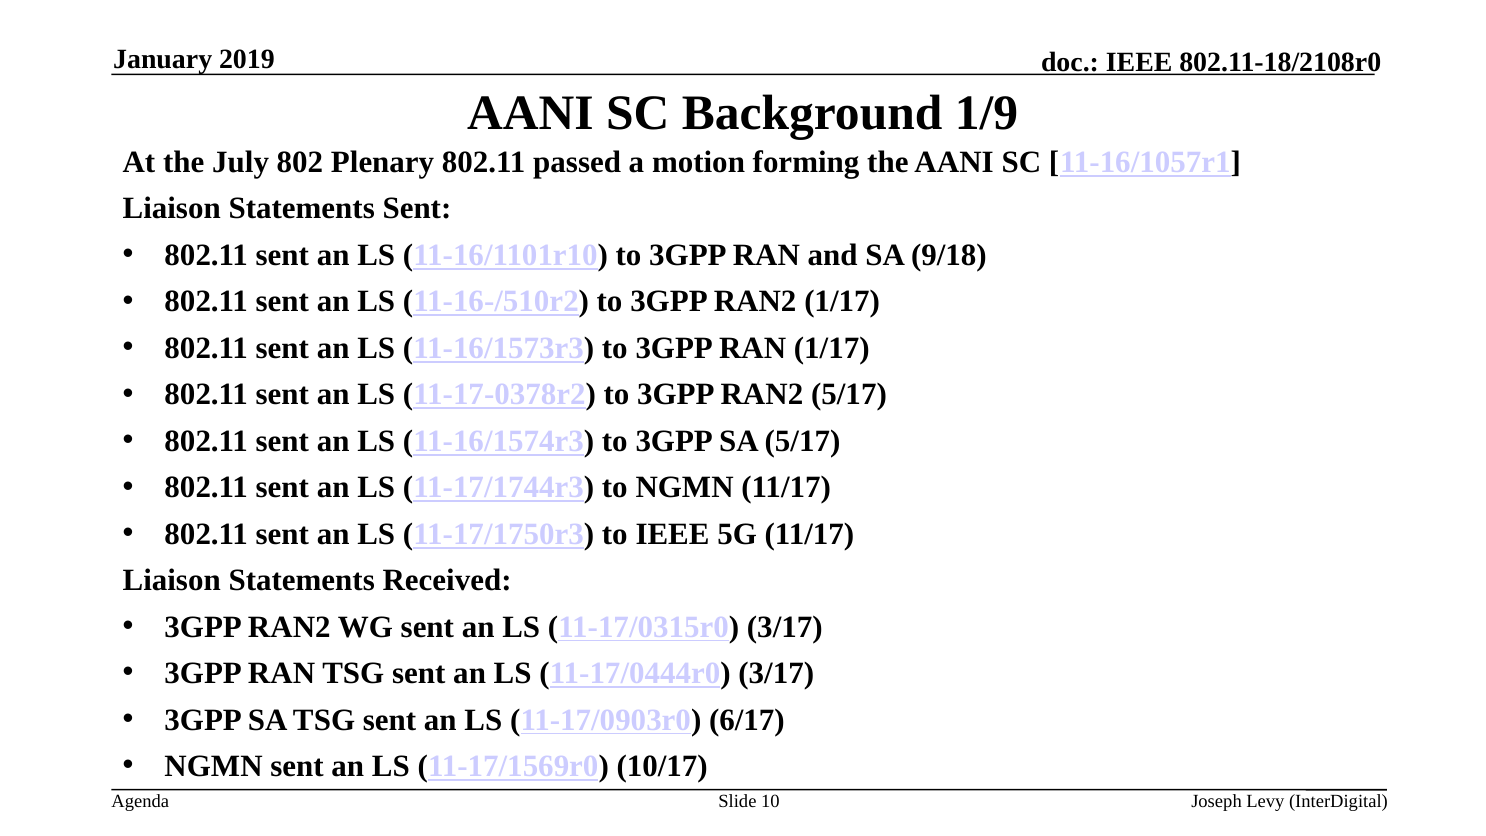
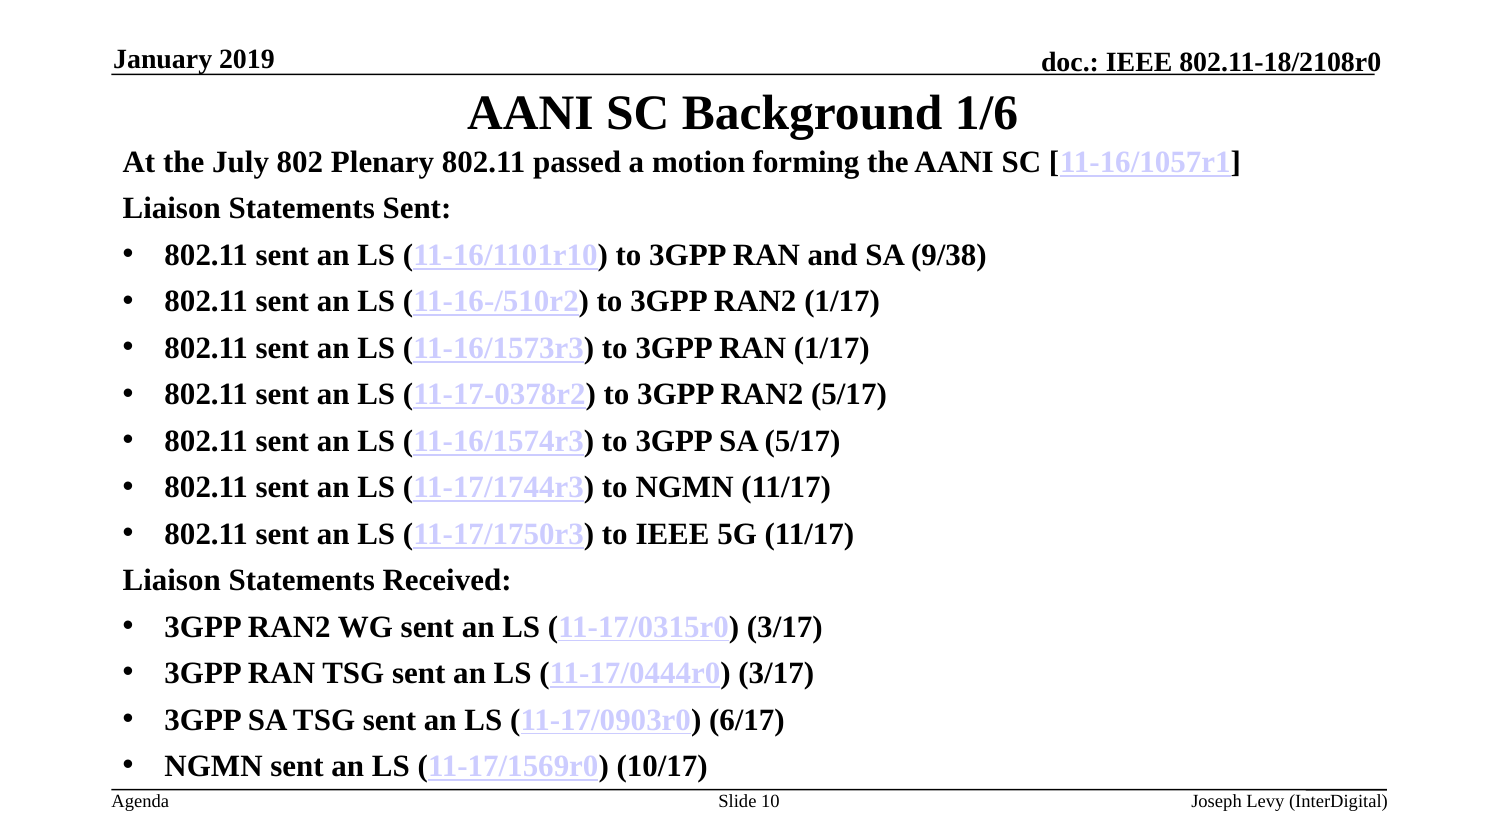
1/9: 1/9 -> 1/6
9/18: 9/18 -> 9/38
